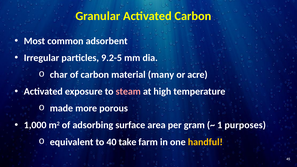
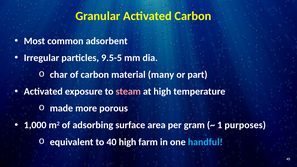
9.2-5: 9.2-5 -> 9.5-5
acre: acre -> part
40 take: take -> high
handful colour: yellow -> light blue
